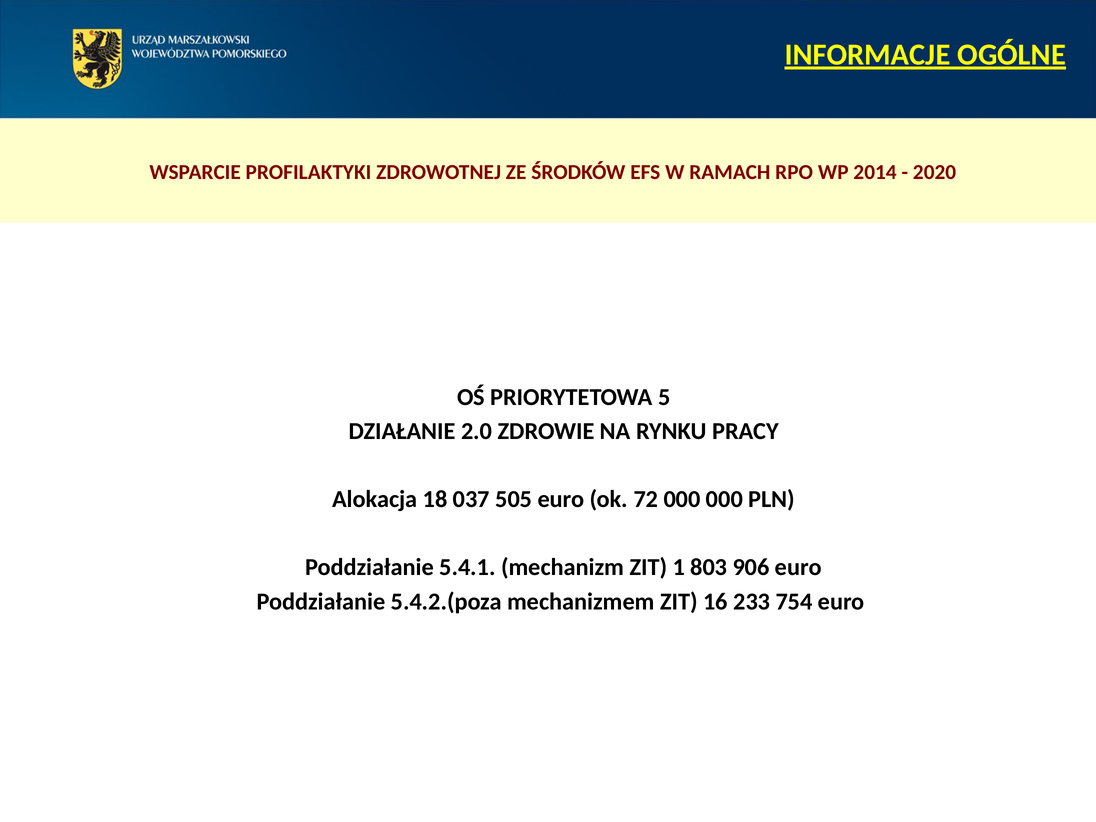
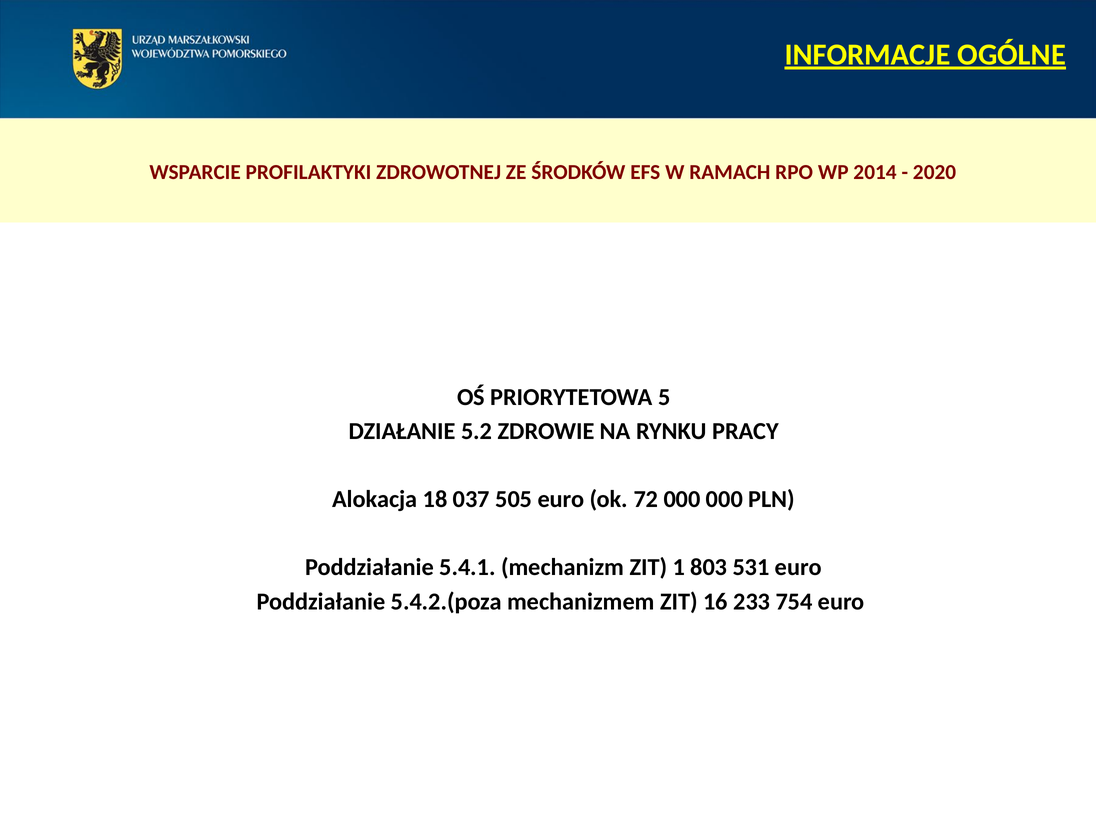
2.0: 2.0 -> 5.2
906: 906 -> 531
